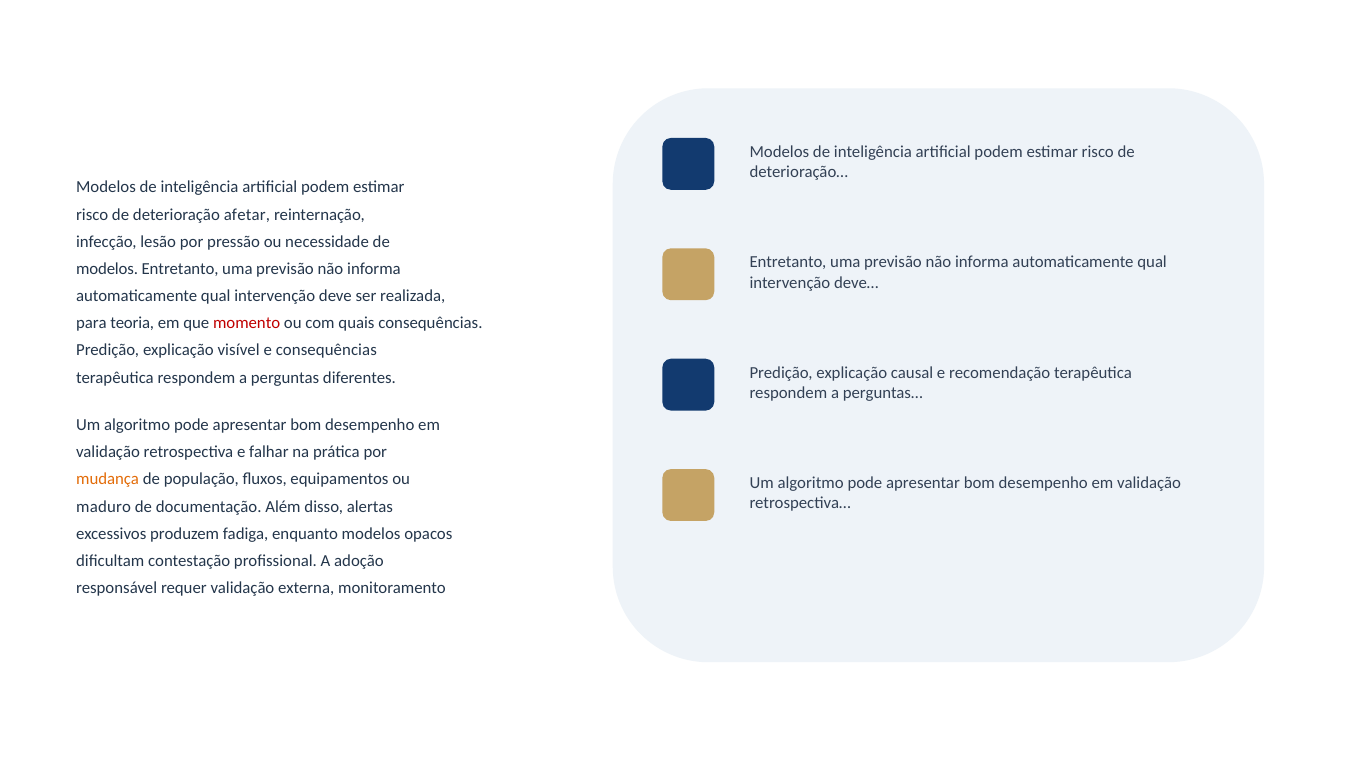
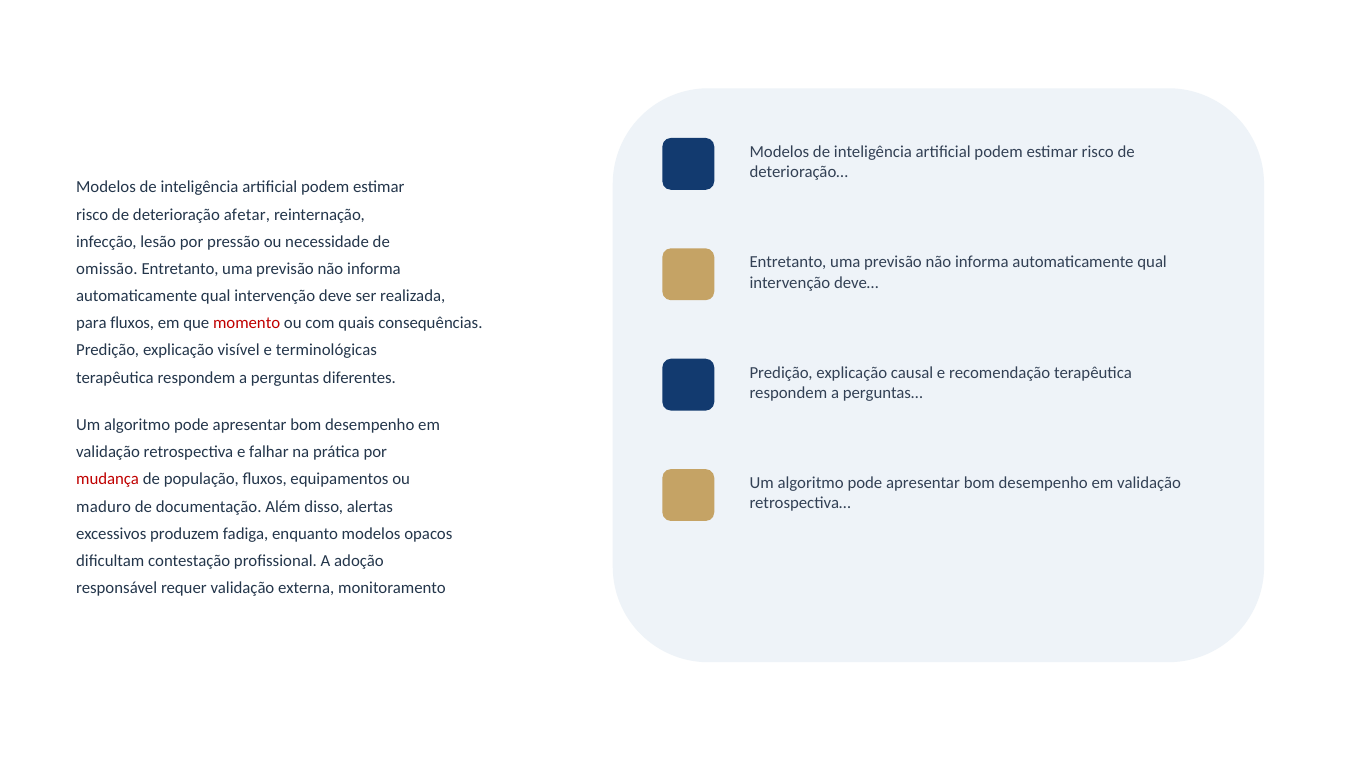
modelos at (107, 269): modelos -> omissão
para teoria: teoria -> fluxos
e consequências: consequências -> terminológicas
mudança colour: orange -> red
